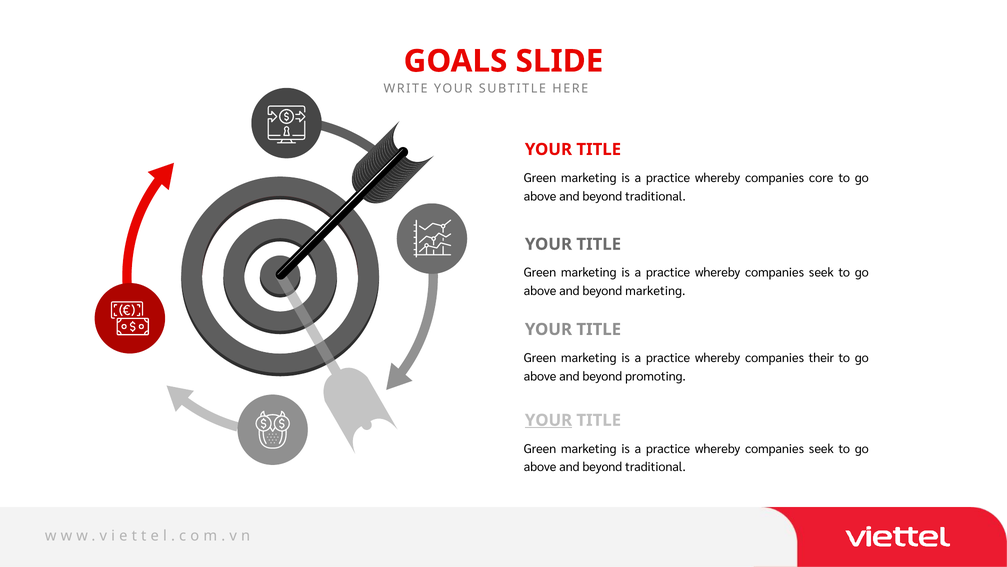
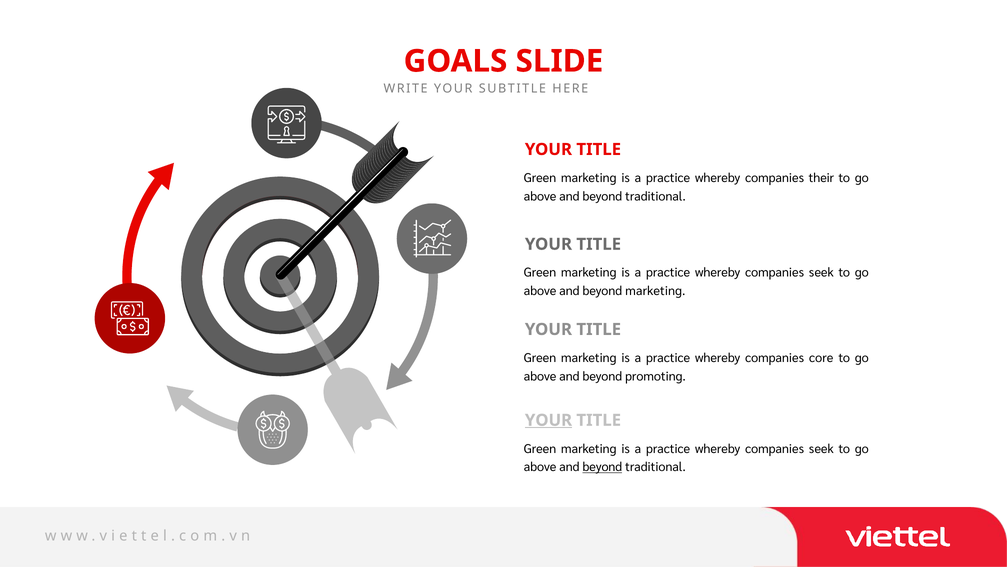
core: core -> their
their: their -> core
beyond at (602, 467) underline: none -> present
